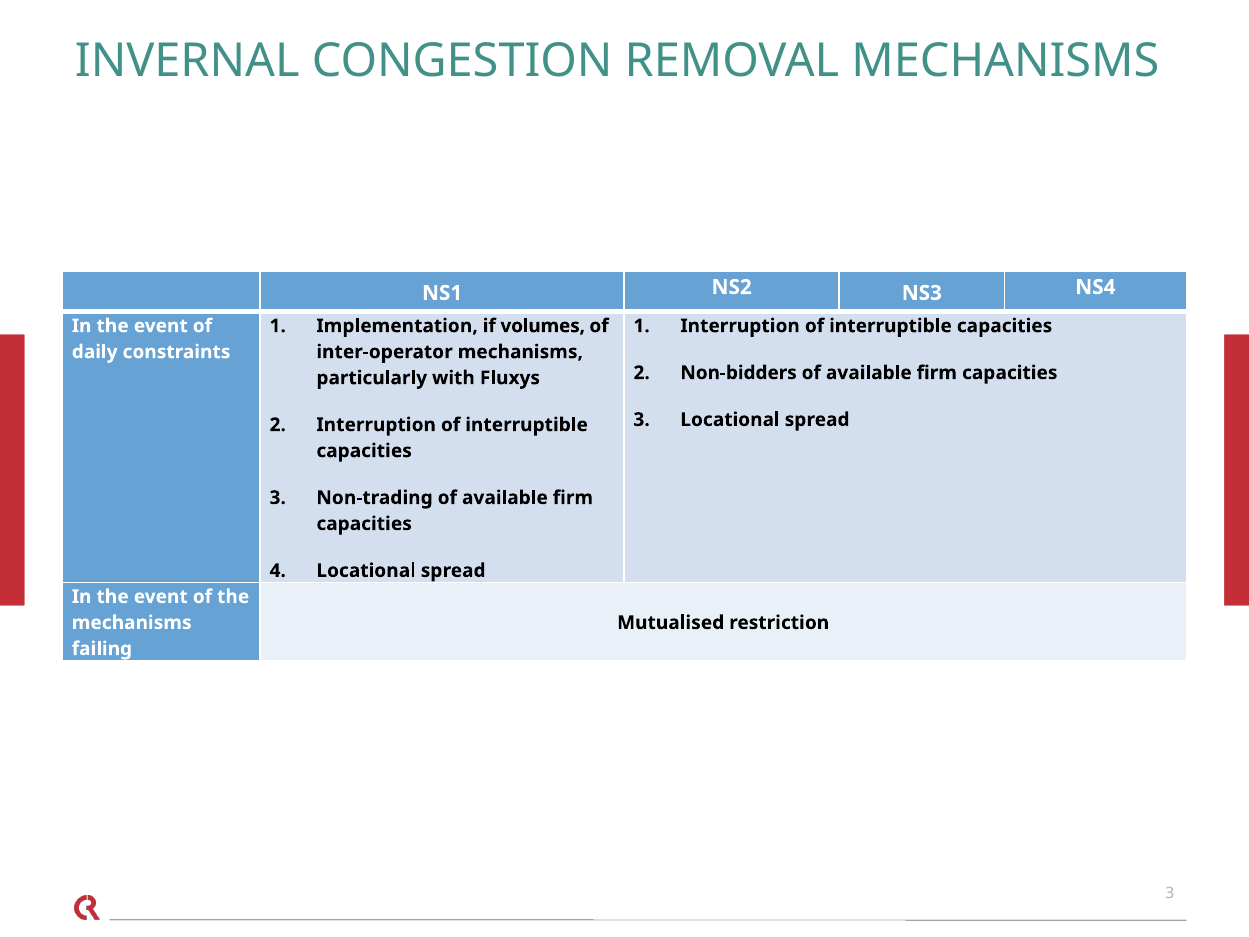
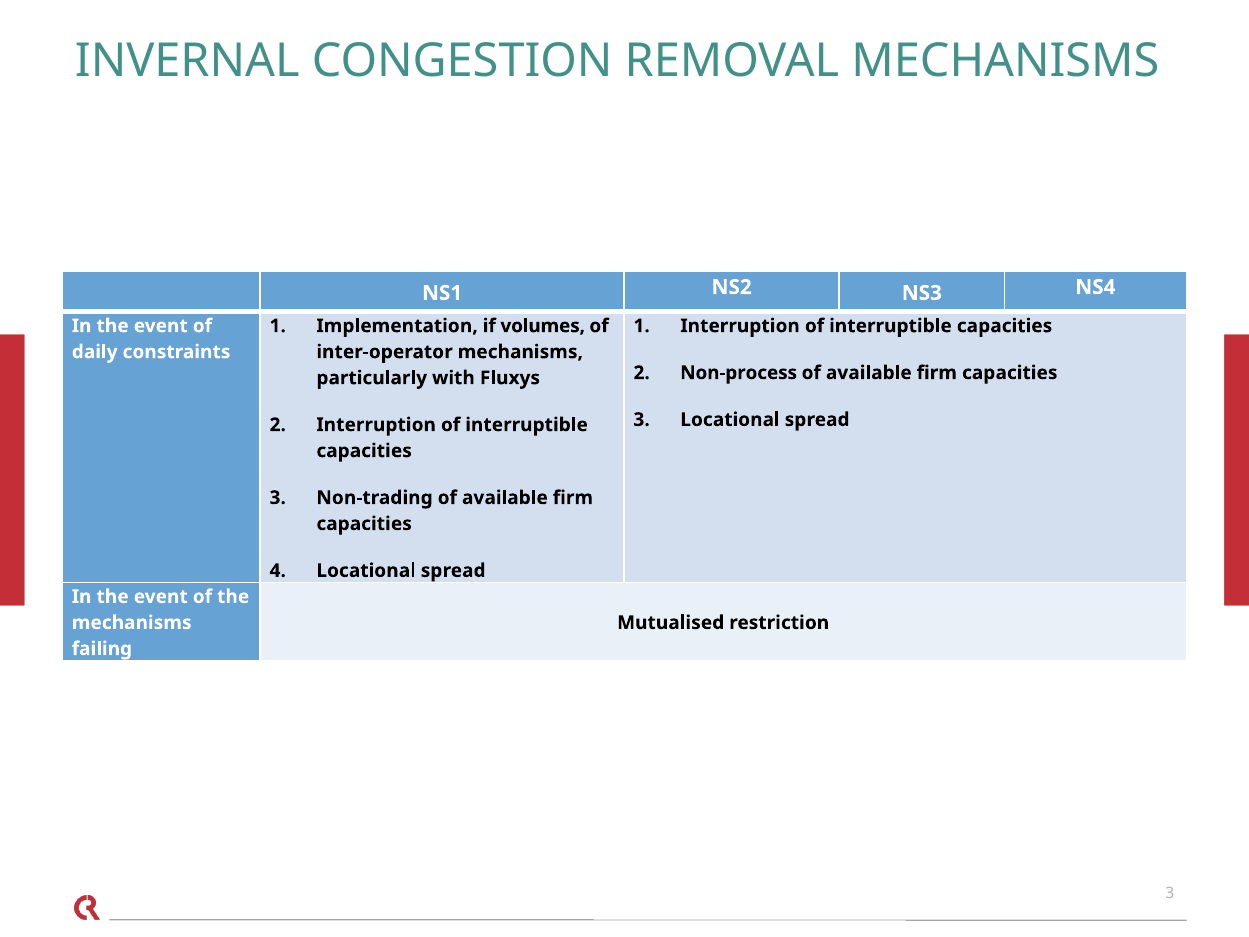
Non-bidders: Non-bidders -> Non-process
